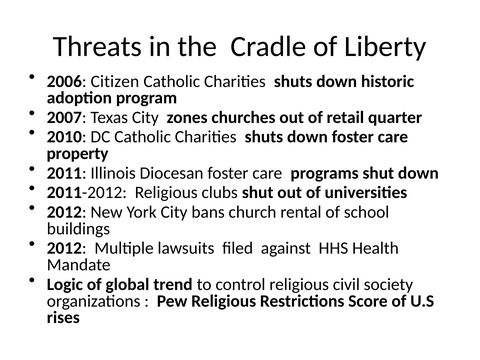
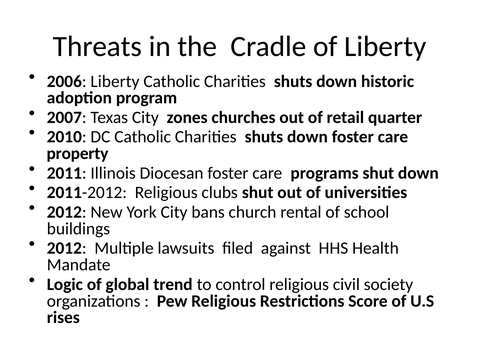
2006 Citizen: Citizen -> Liberty
